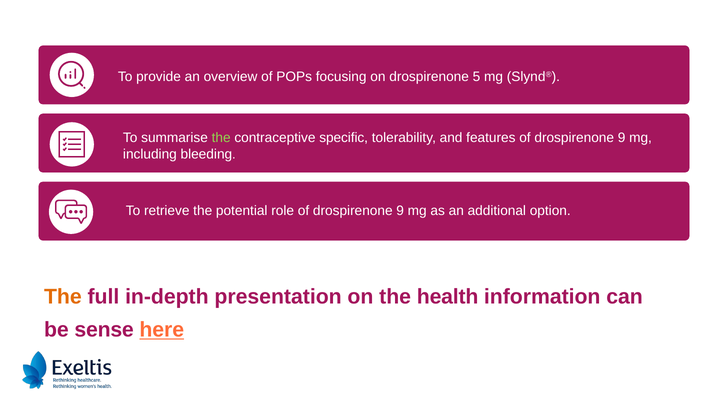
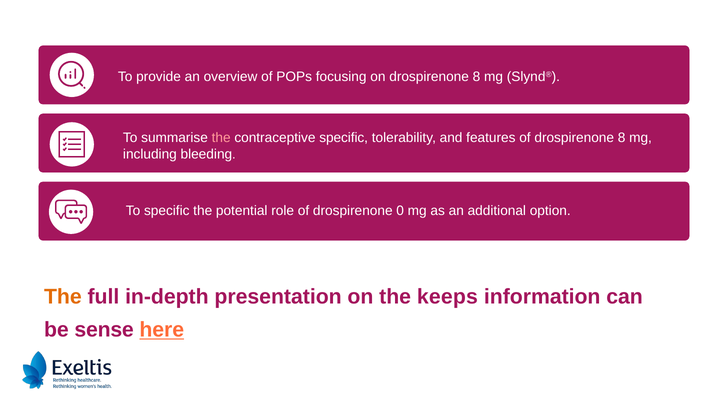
on drospirenone 5: 5 -> 8
the at (221, 138) colour: light green -> pink
features of drospirenone 9: 9 -> 8
To retrieve: retrieve -> specific
role of drospirenone 9: 9 -> 0
health: health -> keeps
